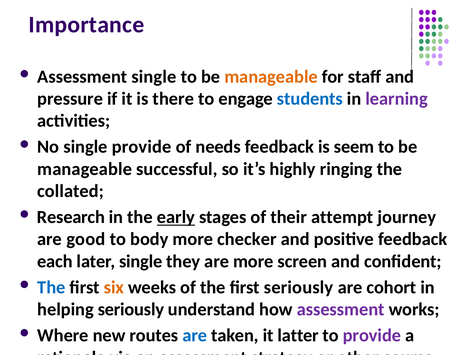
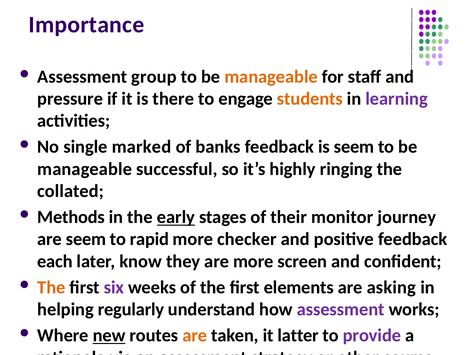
Assessment single: single -> group
students colour: blue -> orange
single provide: provide -> marked
needs: needs -> banks
Research: Research -> Methods
attempt: attempt -> monitor
are good: good -> seem
body: body -> rapid
later single: single -> know
The at (51, 287) colour: blue -> orange
six colour: orange -> purple
first seriously: seriously -> elements
cohort: cohort -> asking
helping seriously: seriously -> regularly
new underline: none -> present
are at (195, 335) colour: blue -> orange
